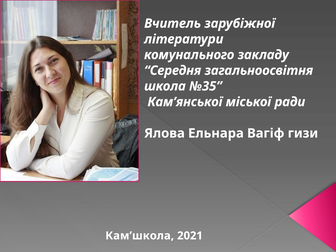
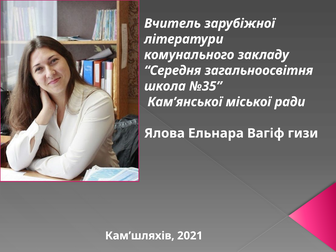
Кам’школа: Кам’школа -> Кам’шляхів
